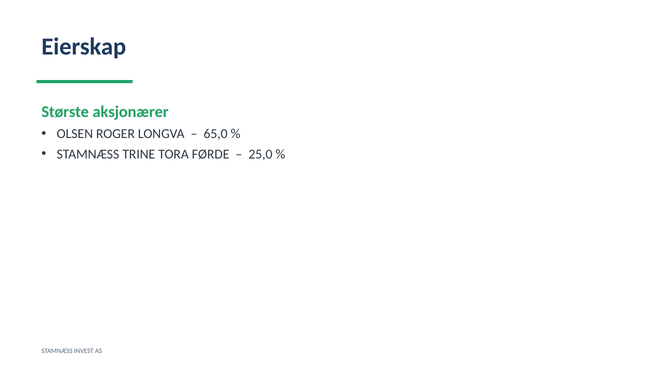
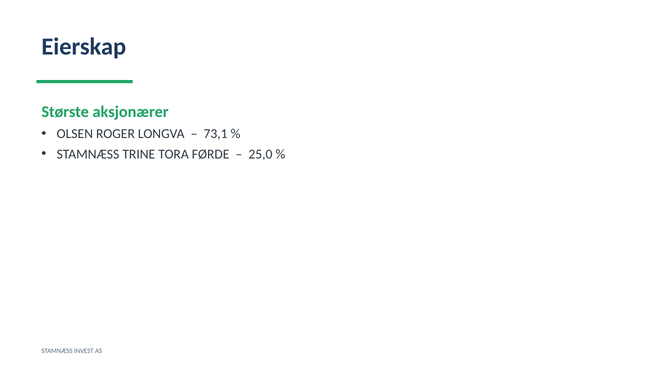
65,0: 65,0 -> 73,1
